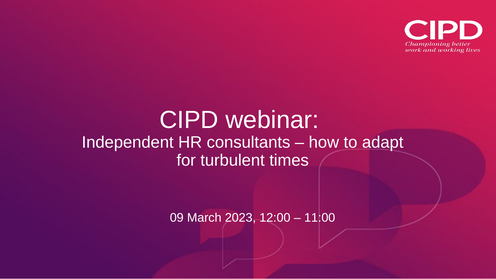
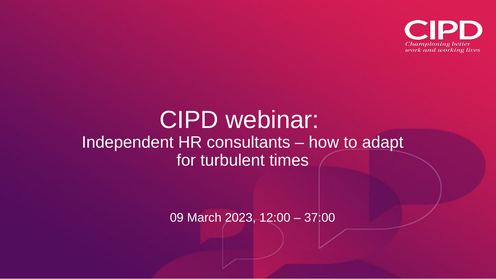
11:00: 11:00 -> 37:00
